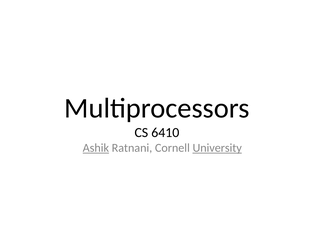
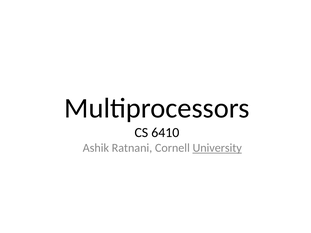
Ashik underline: present -> none
